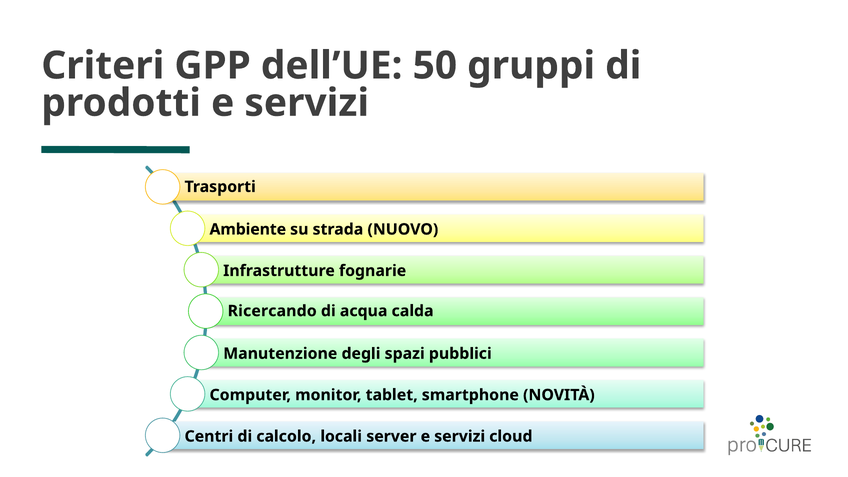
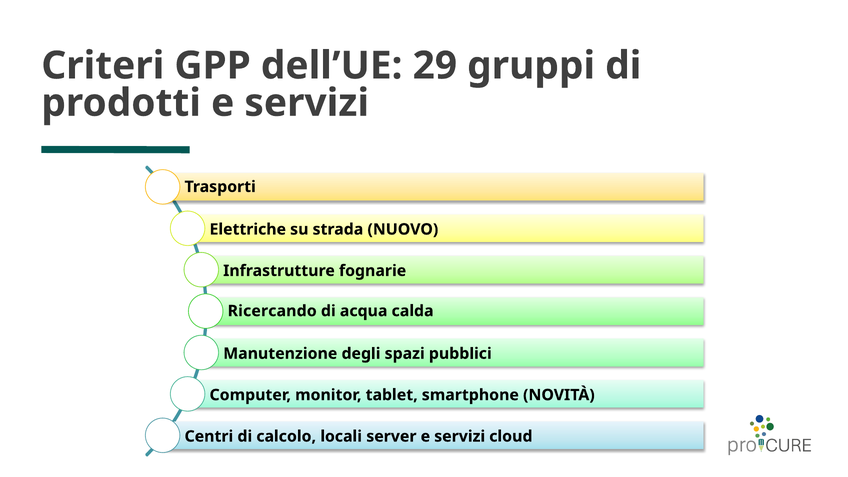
50: 50 -> 29
Ambiente: Ambiente -> Elettriche
